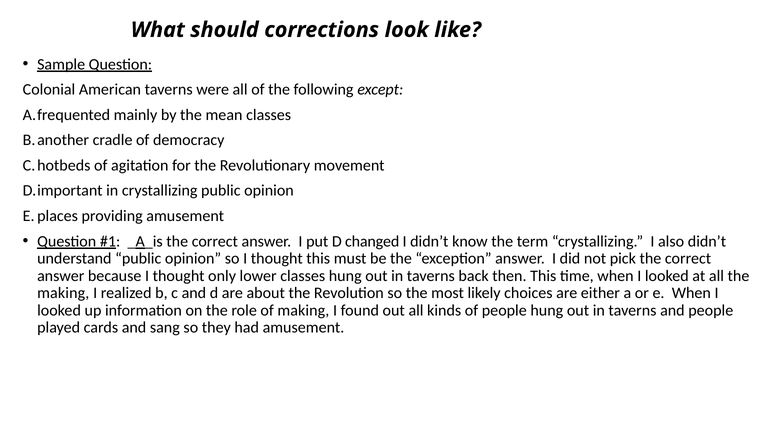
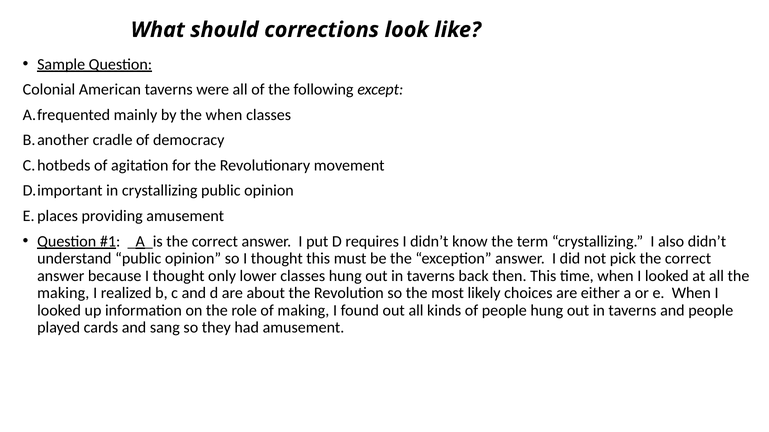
the mean: mean -> when
changed: changed -> requires
